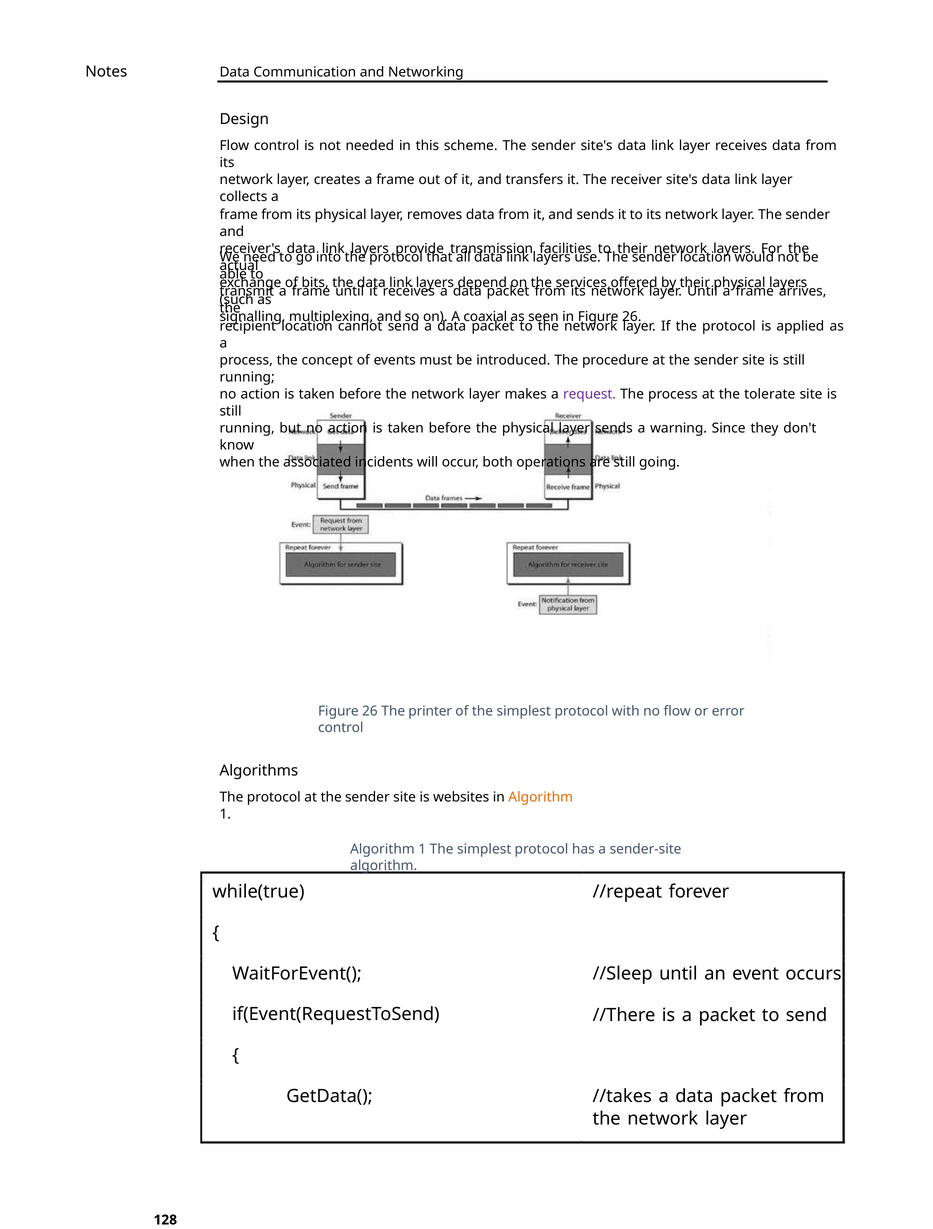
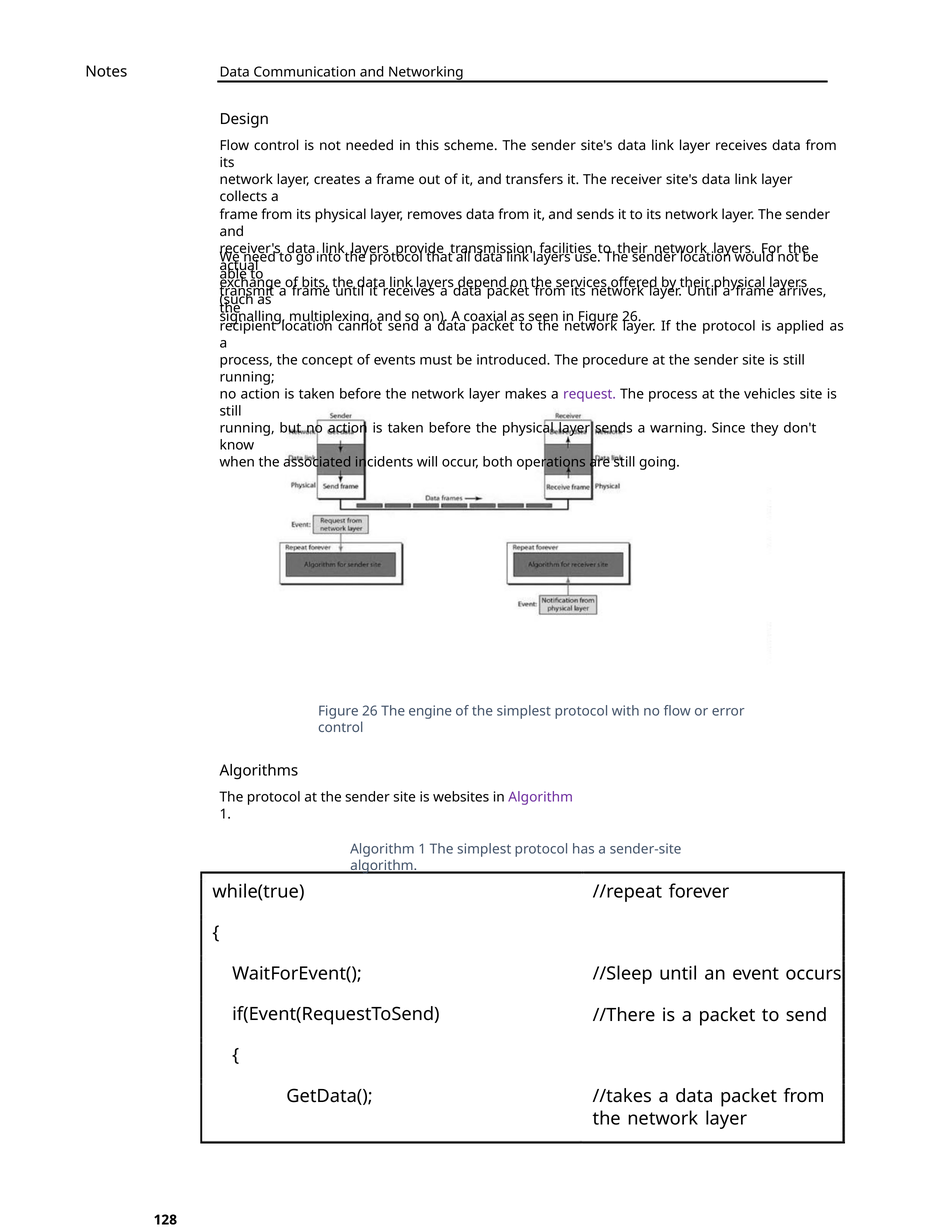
tolerate: tolerate -> vehicles
printer: printer -> engine
Algorithm at (541, 797) colour: orange -> purple
